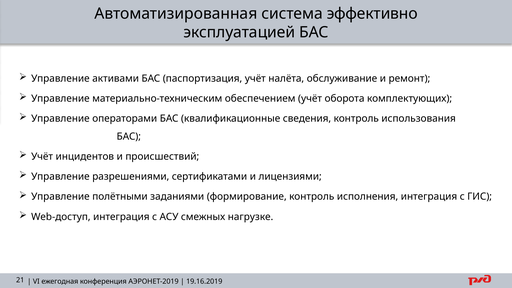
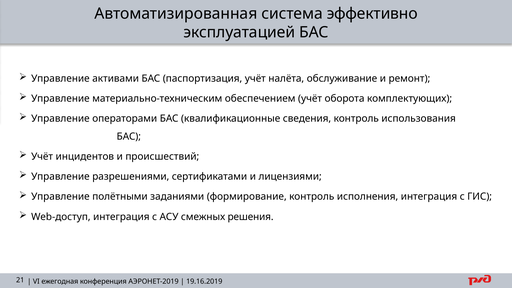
нагрузке: нагрузке -> решения
